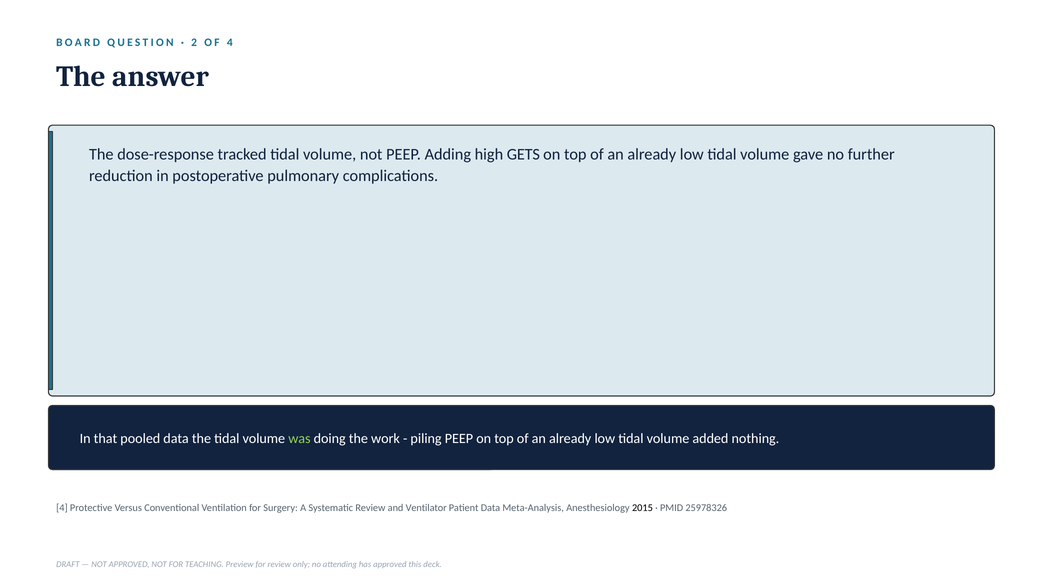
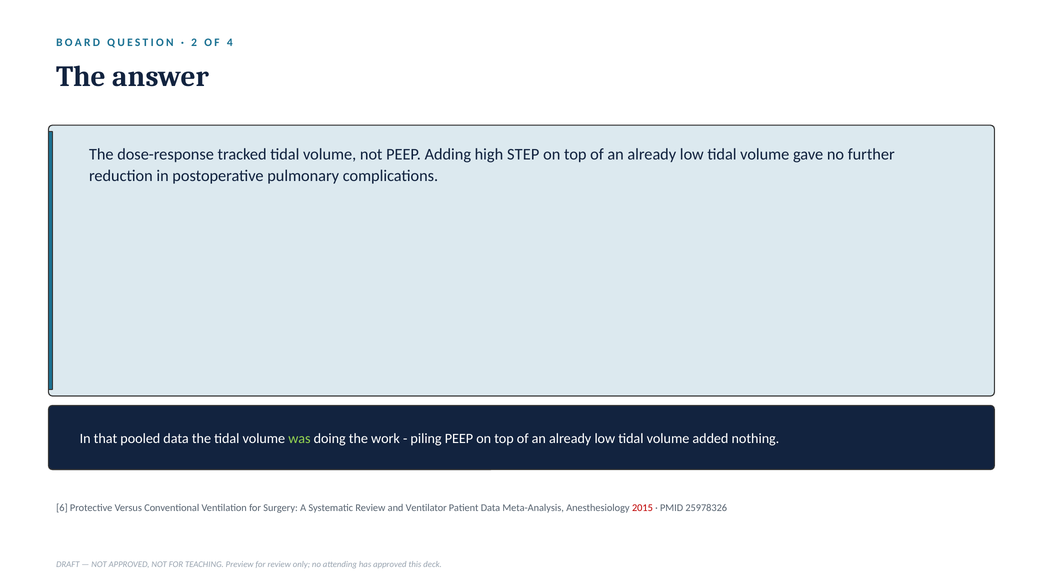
GETS: GETS -> STEP
4 at (62, 508): 4 -> 6
2015 colour: black -> red
